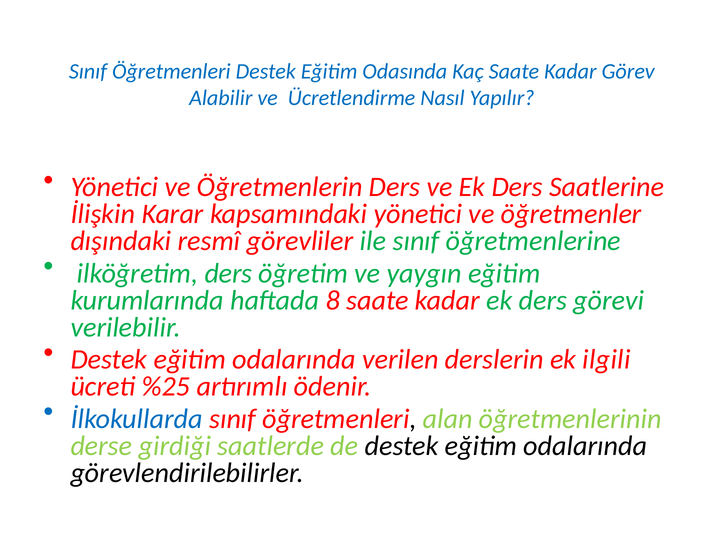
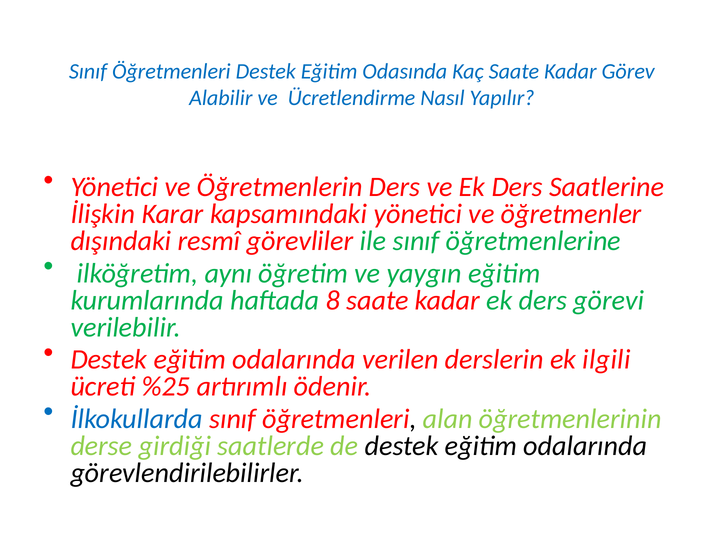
ilköğretim ders: ders -> aynı
